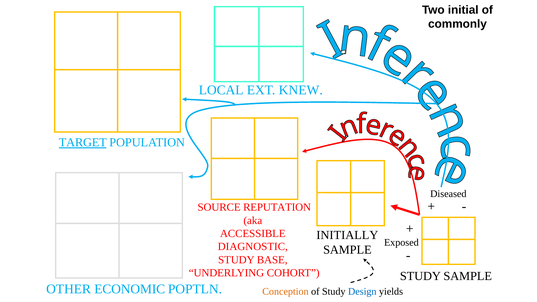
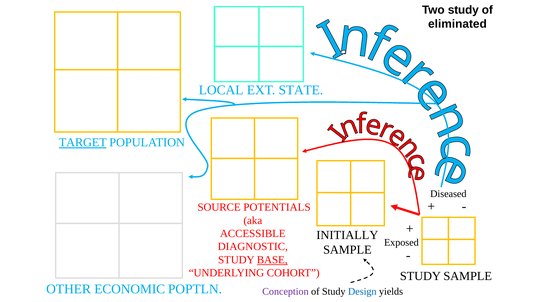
Two initial: initial -> study
commonly: commonly -> eliminated
KNEW: KNEW -> STATE
REPUTATION: REPUTATION -> POTENTIALS
BASE underline: none -> present
Conception colour: orange -> purple
